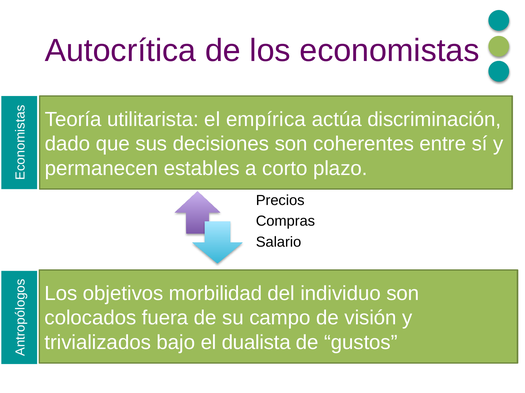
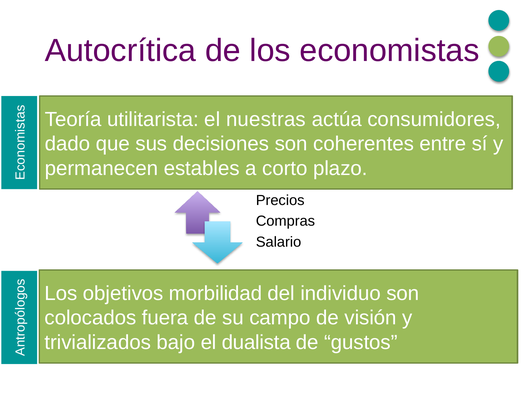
empírica: empírica -> nuestras
discriminación: discriminación -> consumidores
